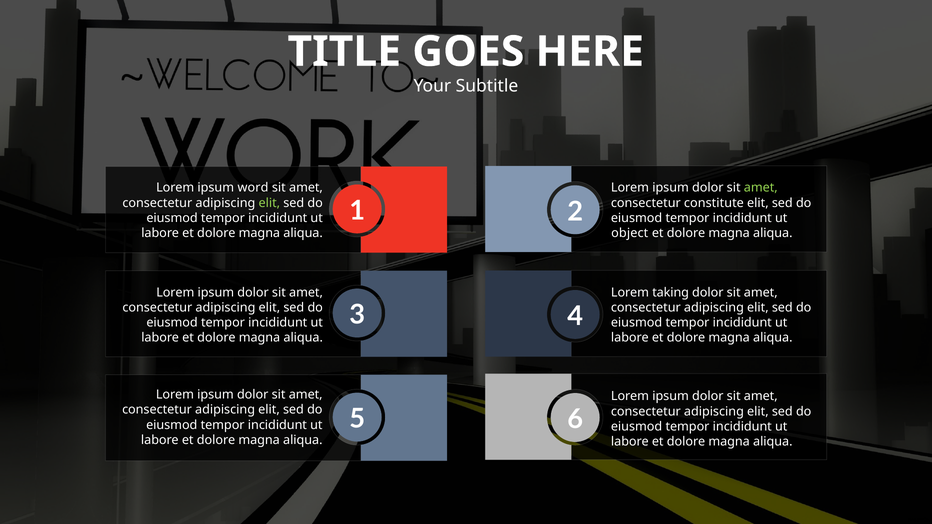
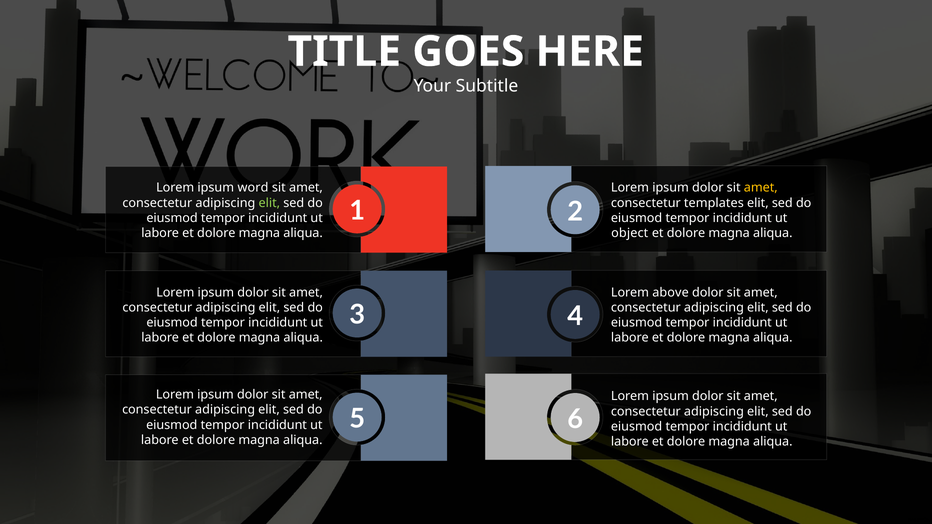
amet at (761, 188) colour: light green -> yellow
constitute: constitute -> templates
taking: taking -> above
